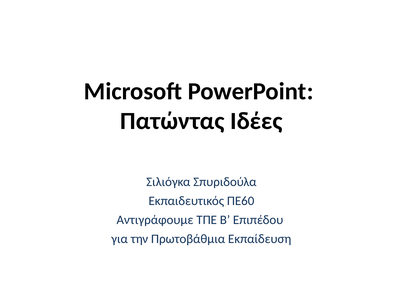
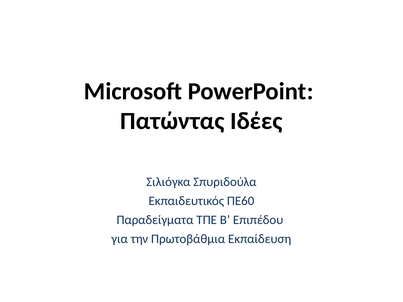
Αντιγράφουμε: Αντιγράφουμε -> Παραδείγματα
